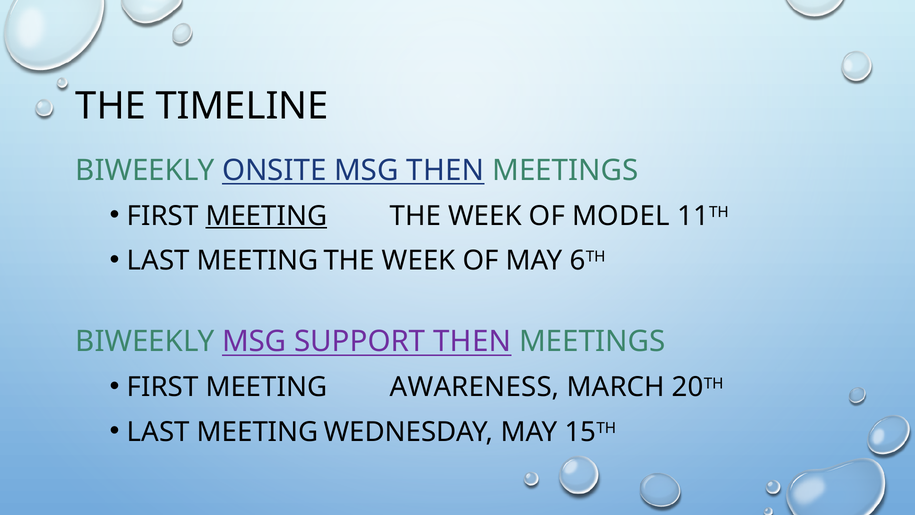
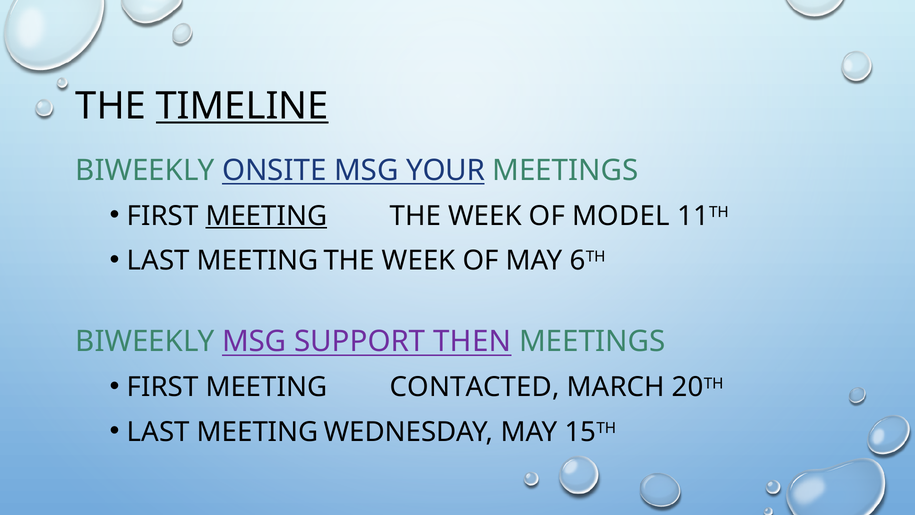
TIMELINE underline: none -> present
MSG THEN: THEN -> YOUR
AWARENESS: AWARENESS -> CONTACTED
